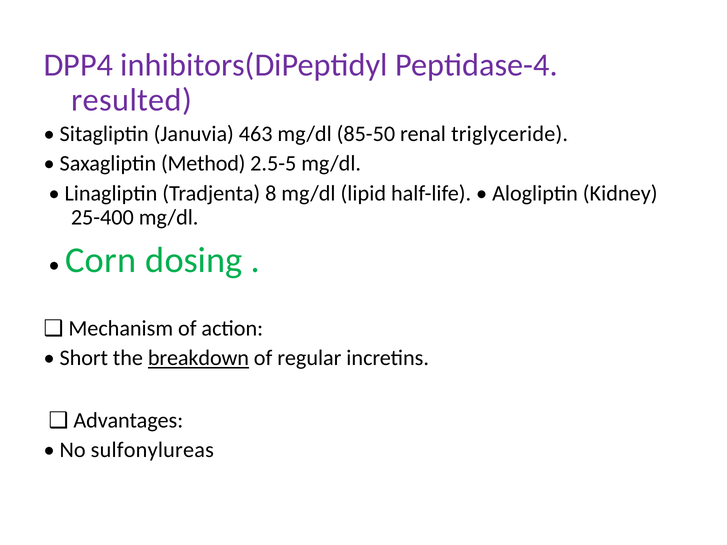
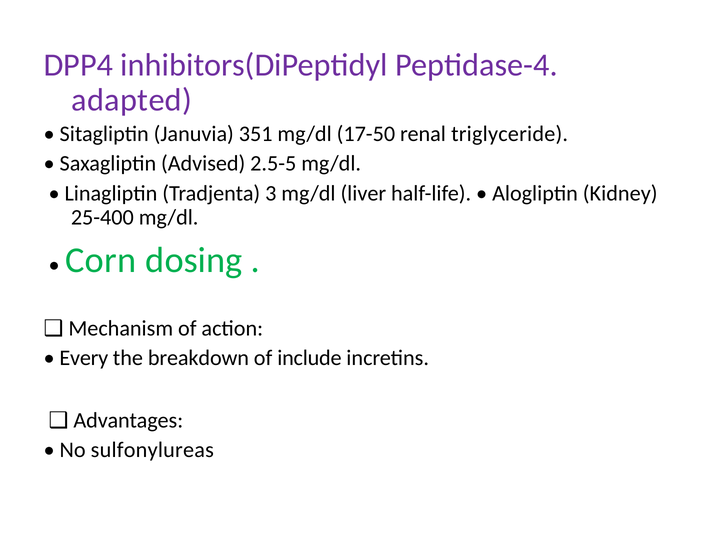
resulted: resulted -> adapted
463: 463 -> 351
85-50: 85-50 -> 17-50
Method: Method -> Advised
8: 8 -> 3
lipid: lipid -> liver
Short: Short -> Every
breakdown underline: present -> none
regular: regular -> include
